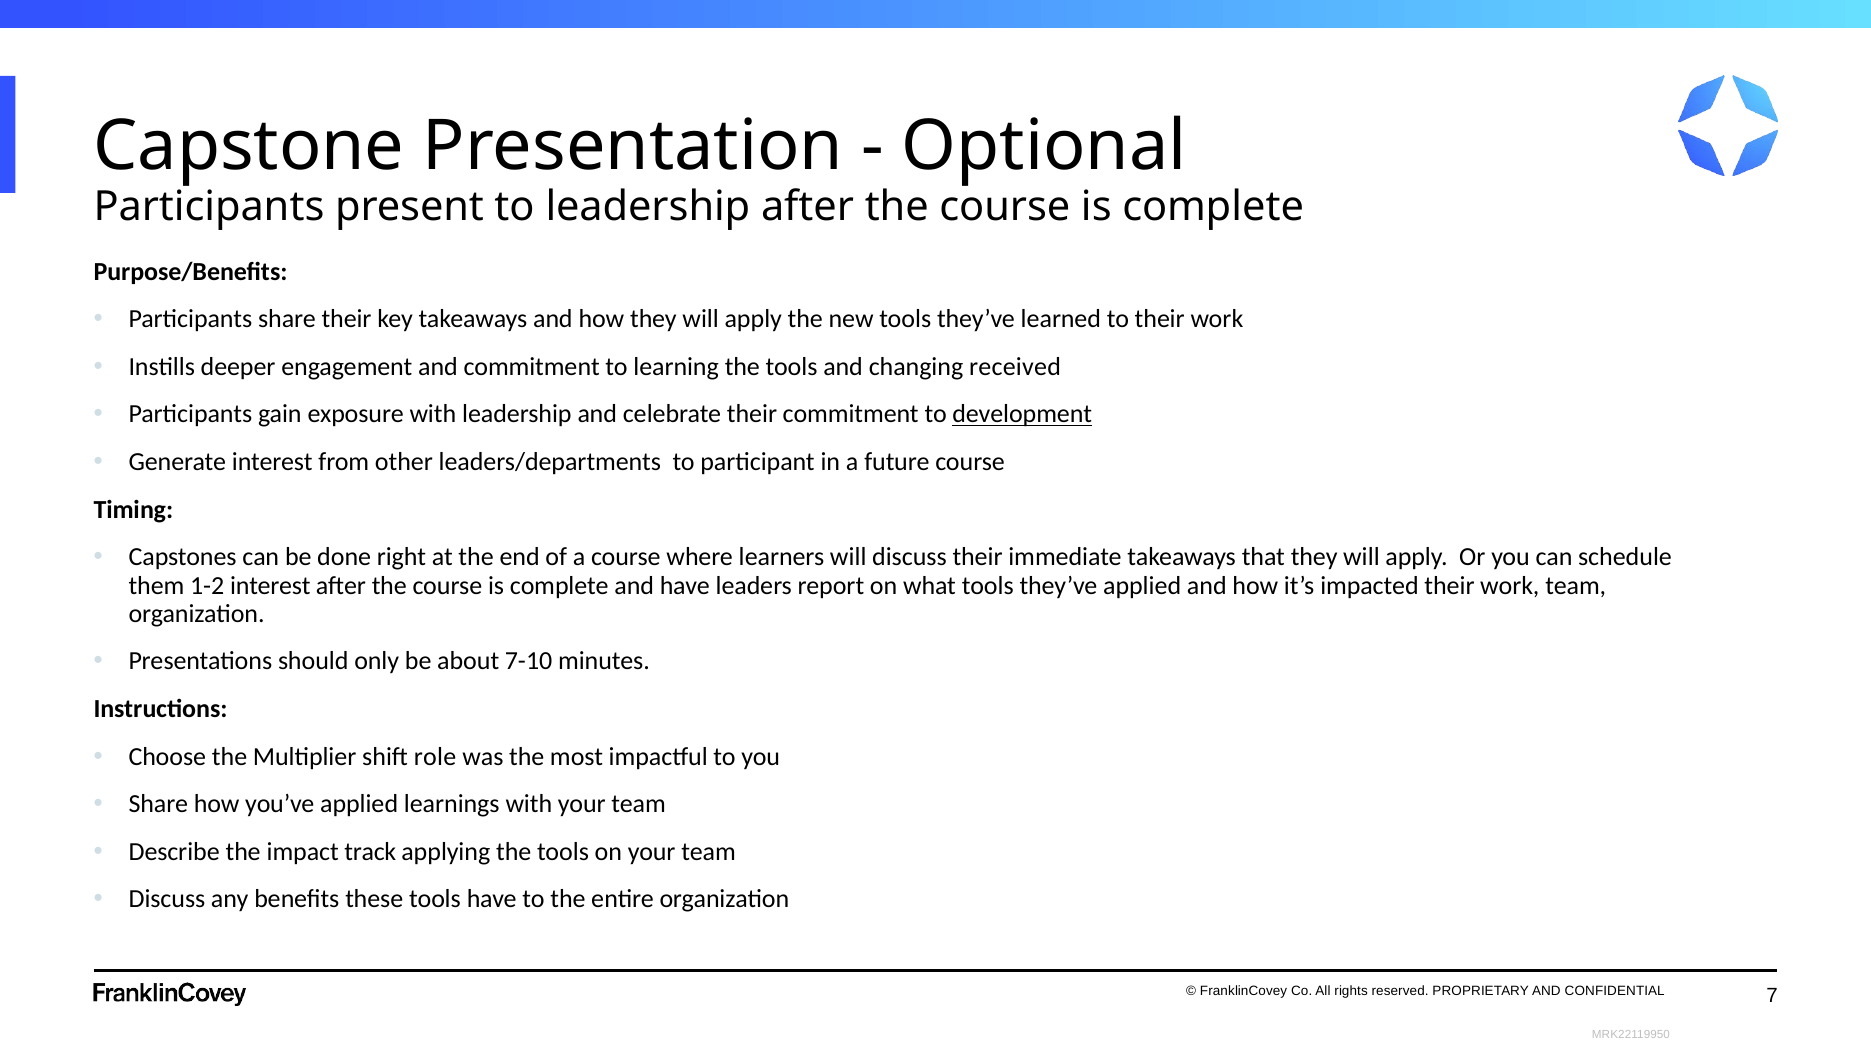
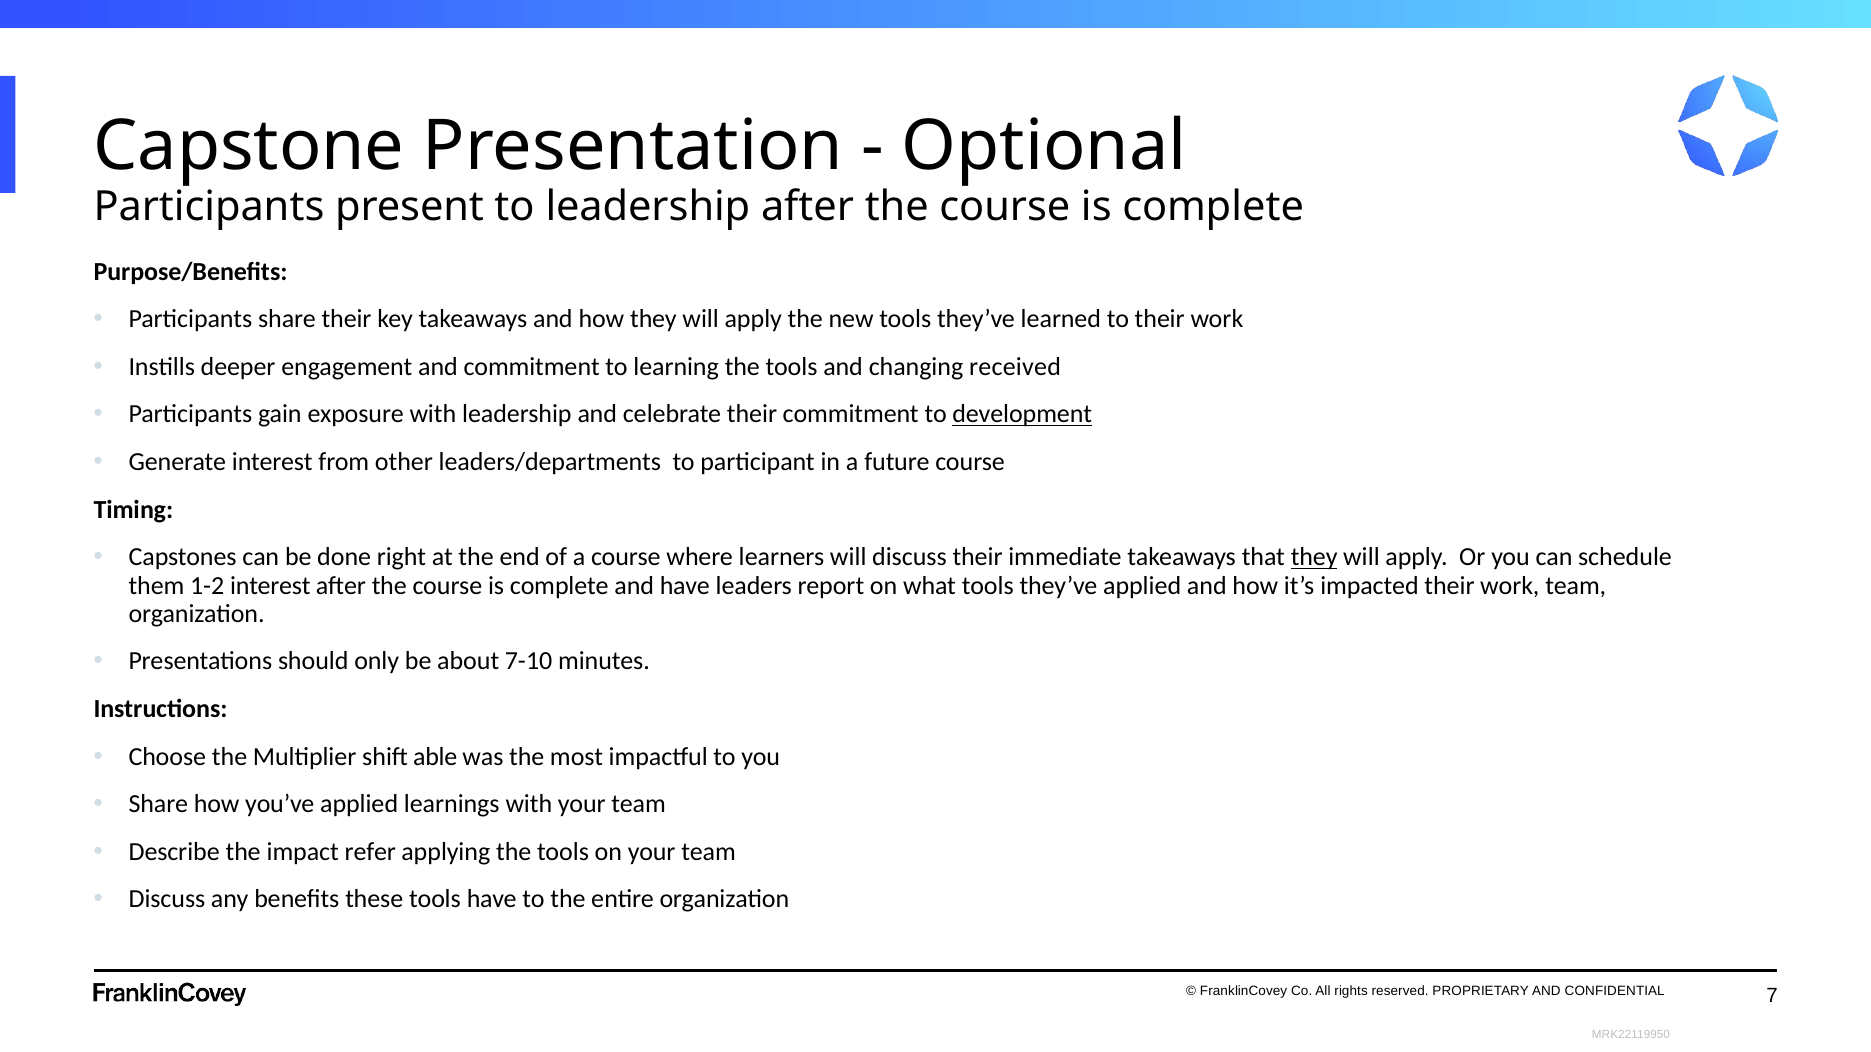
they at (1314, 558) underline: none -> present
role: role -> able
track: track -> refer
